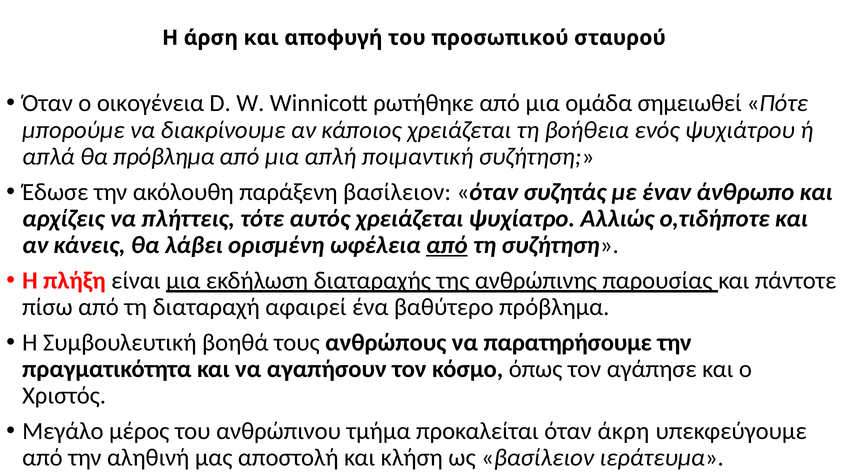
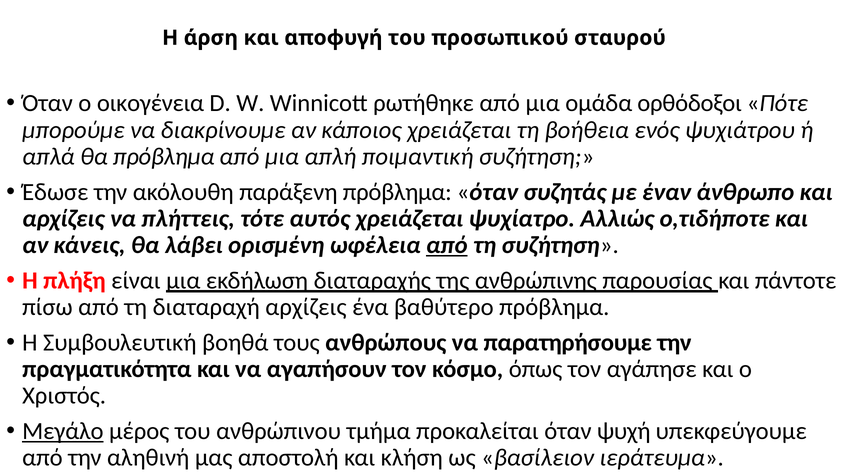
σημειωθεί: σημειωθεί -> ορθόδοξοι
παράξενη βασίλειον: βασίλειον -> πρόβλημα
διαταραχή αφαιρεί: αφαιρεί -> αρχίζεις
Μεγάλο underline: none -> present
άκρη: άκρη -> ψυχή
